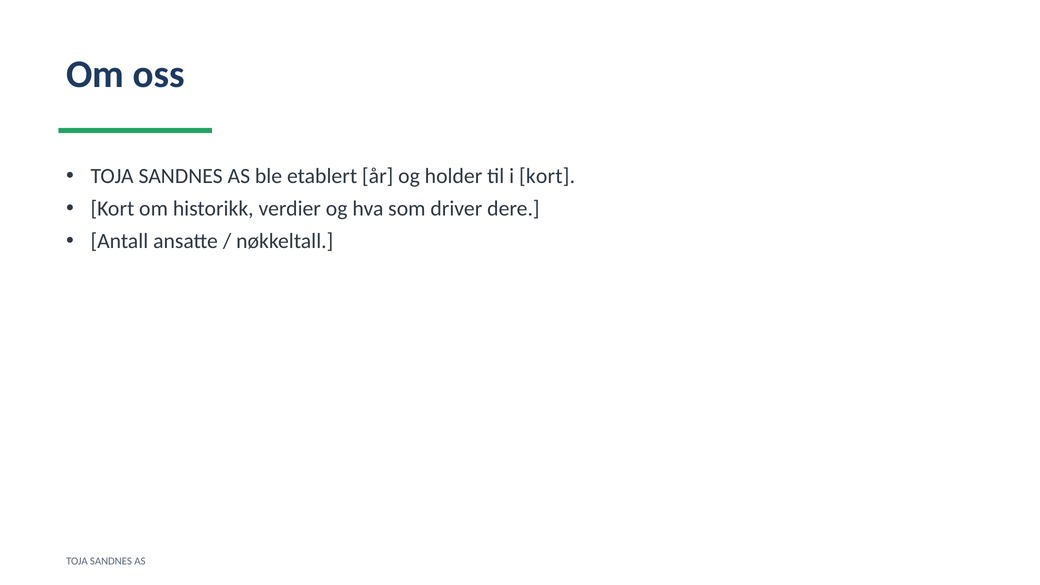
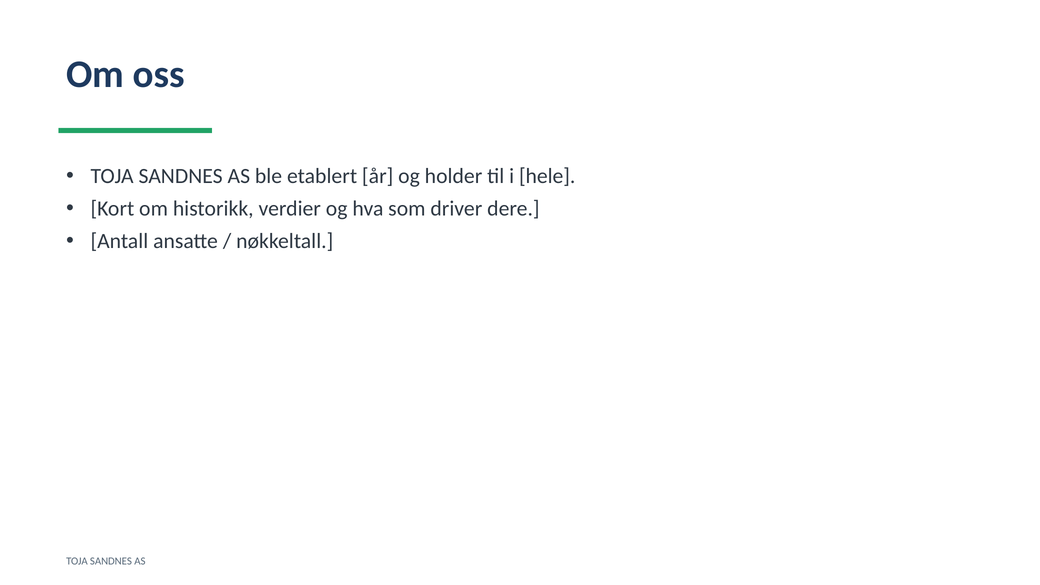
i kort: kort -> hele
